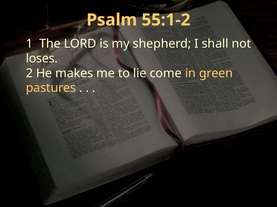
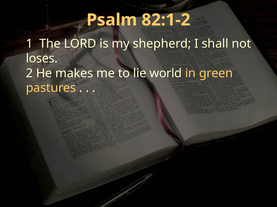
55:1-2: 55:1-2 -> 82:1-2
come: come -> world
